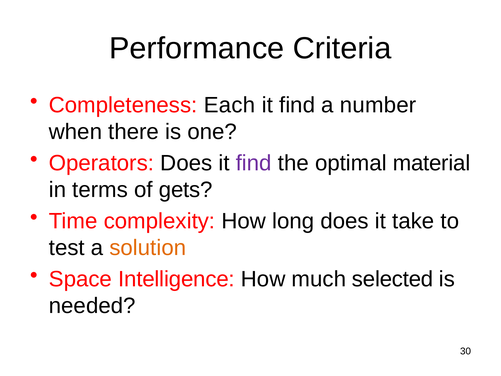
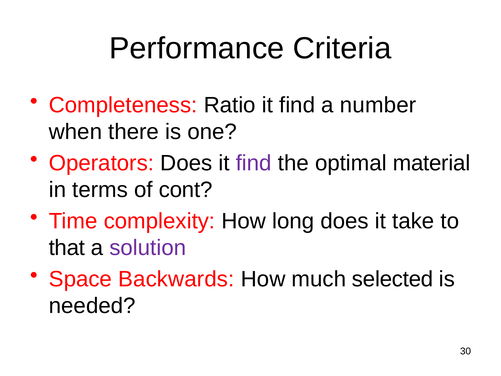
Each: Each -> Ratio
gets: gets -> cont
test: test -> that
solution colour: orange -> purple
Intelligence: Intelligence -> Backwards
